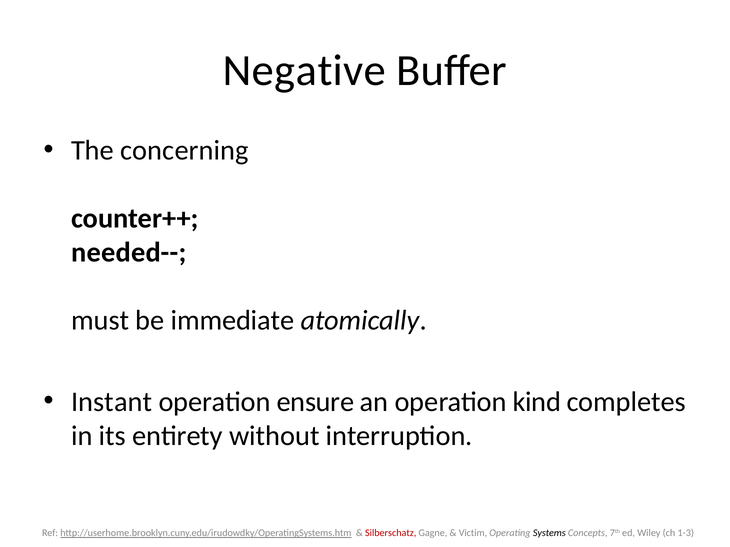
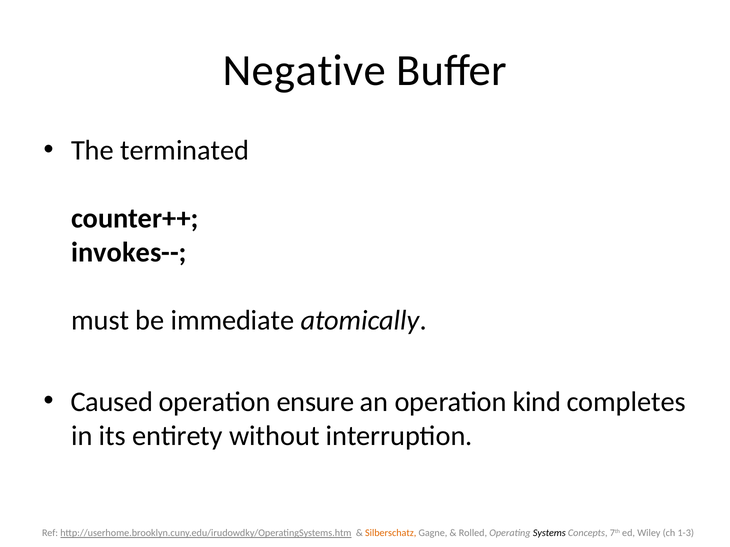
concerning: concerning -> terminated
needed--: needed-- -> invokes--
Instant: Instant -> Caused
Silberschatz colour: red -> orange
Victim: Victim -> Rolled
